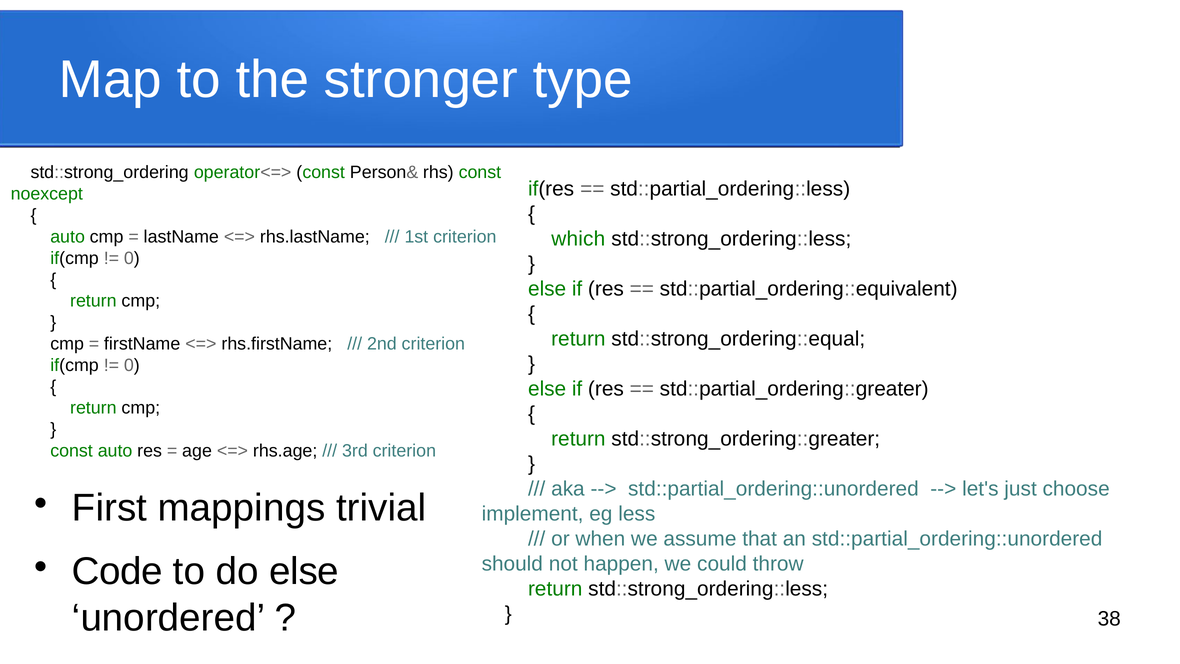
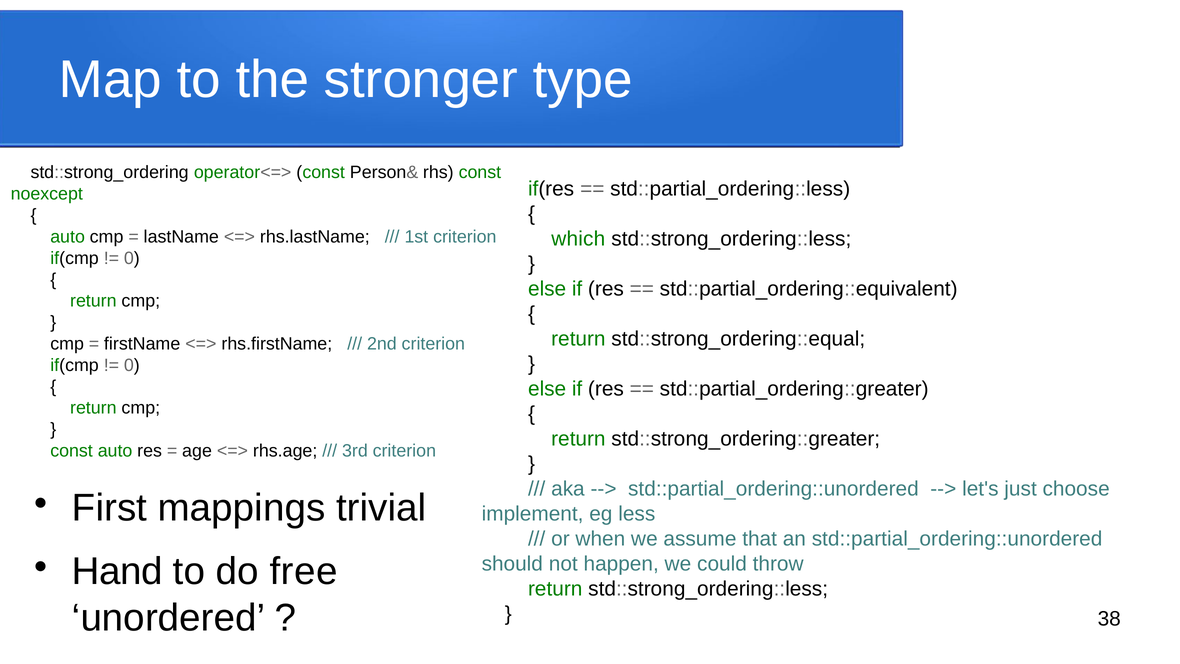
Code: Code -> Hand
do else: else -> free
